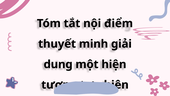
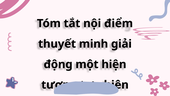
dung: dung -> động
